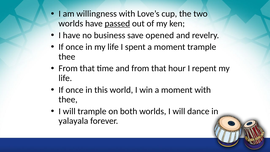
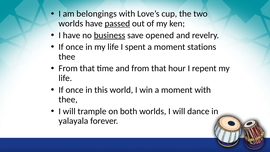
willingness: willingness -> belongings
business underline: none -> present
moment trample: trample -> stations
